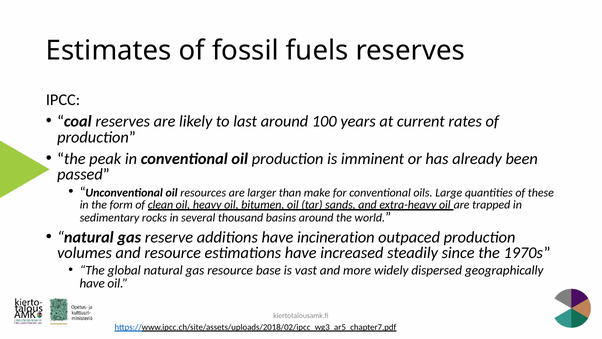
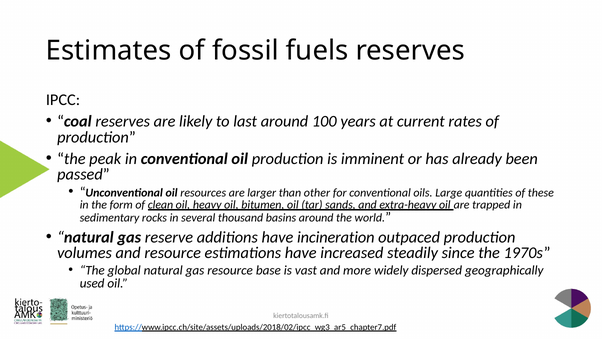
make: make -> other
have at (92, 283): have -> used
